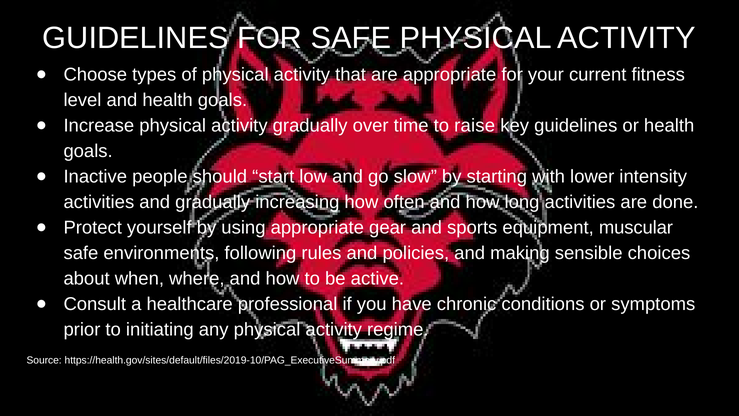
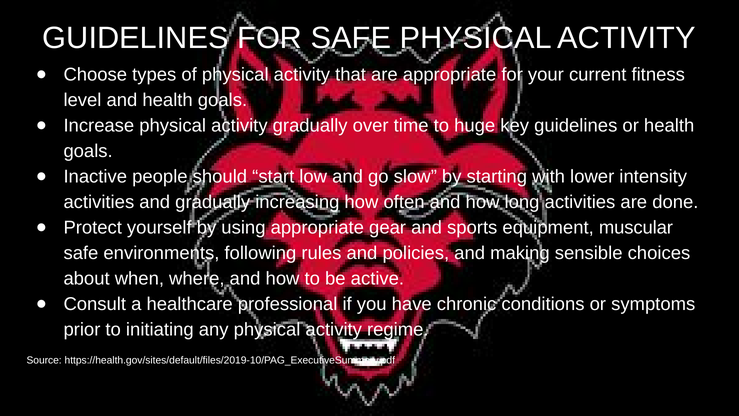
raise: raise -> huge
